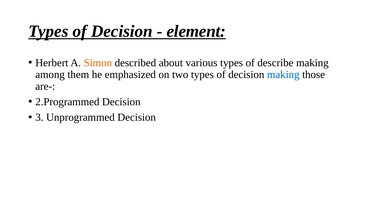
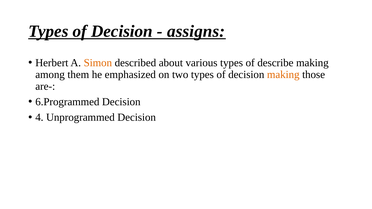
element: element -> assigns
making at (283, 75) colour: blue -> orange
2.Programmed: 2.Programmed -> 6.Programmed
3: 3 -> 4
